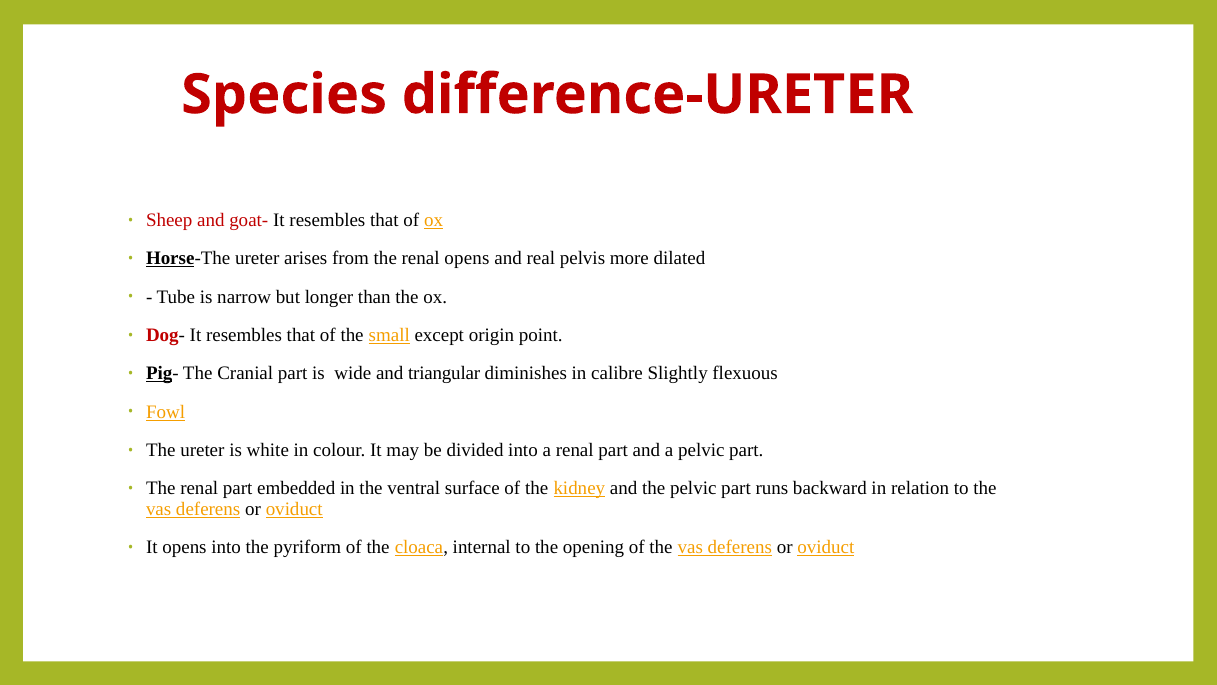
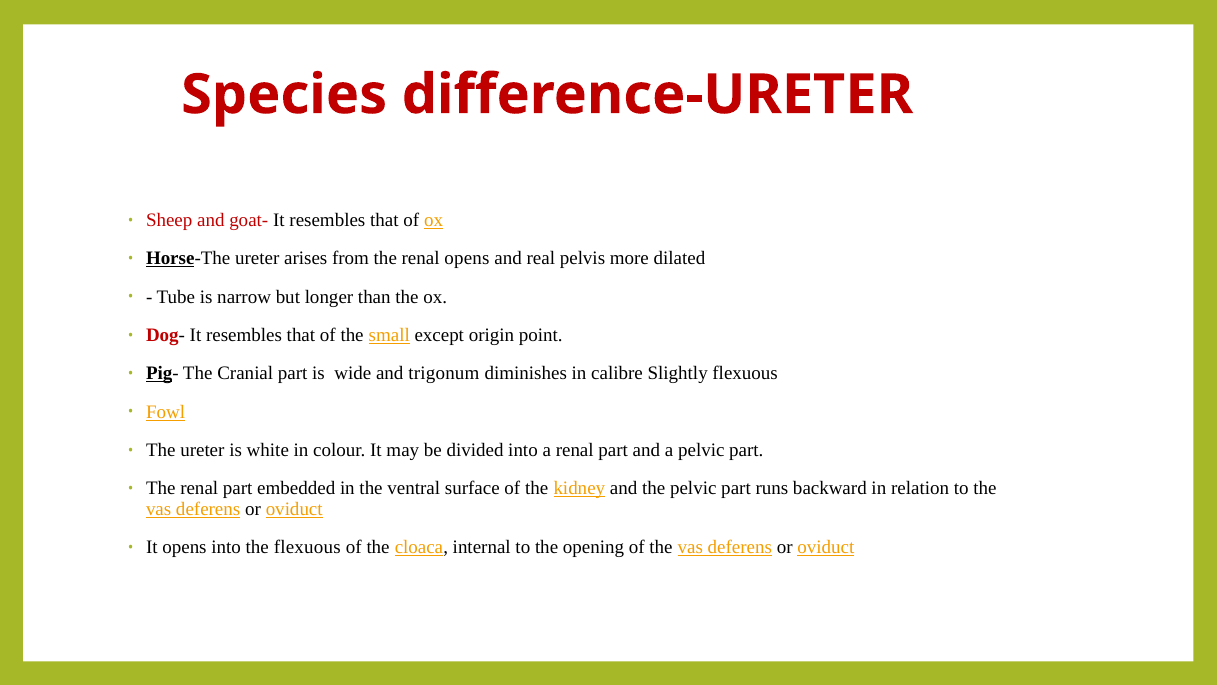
triangular: triangular -> trigonum
the pyriform: pyriform -> flexuous
